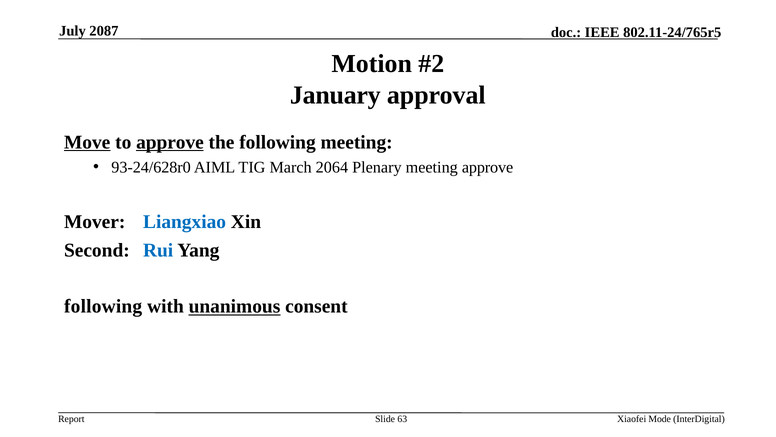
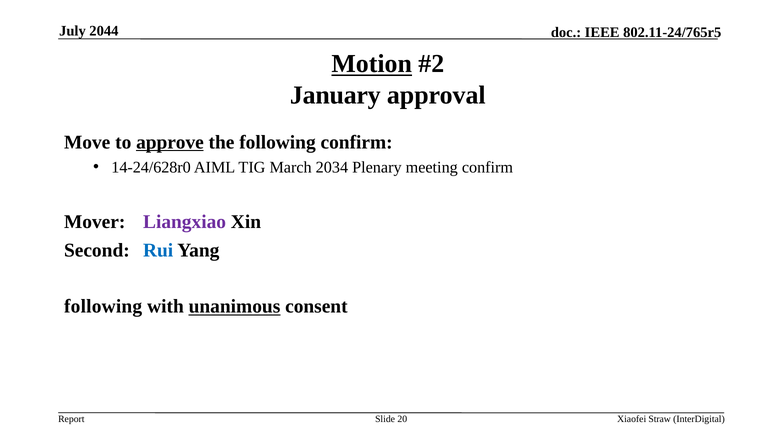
2087: 2087 -> 2044
Motion underline: none -> present
Move underline: present -> none
following meeting: meeting -> confirm
93-24/628r0: 93-24/628r0 -> 14-24/628r0
2064: 2064 -> 2034
meeting approve: approve -> confirm
Liangxiao colour: blue -> purple
63: 63 -> 20
Mode: Mode -> Straw
